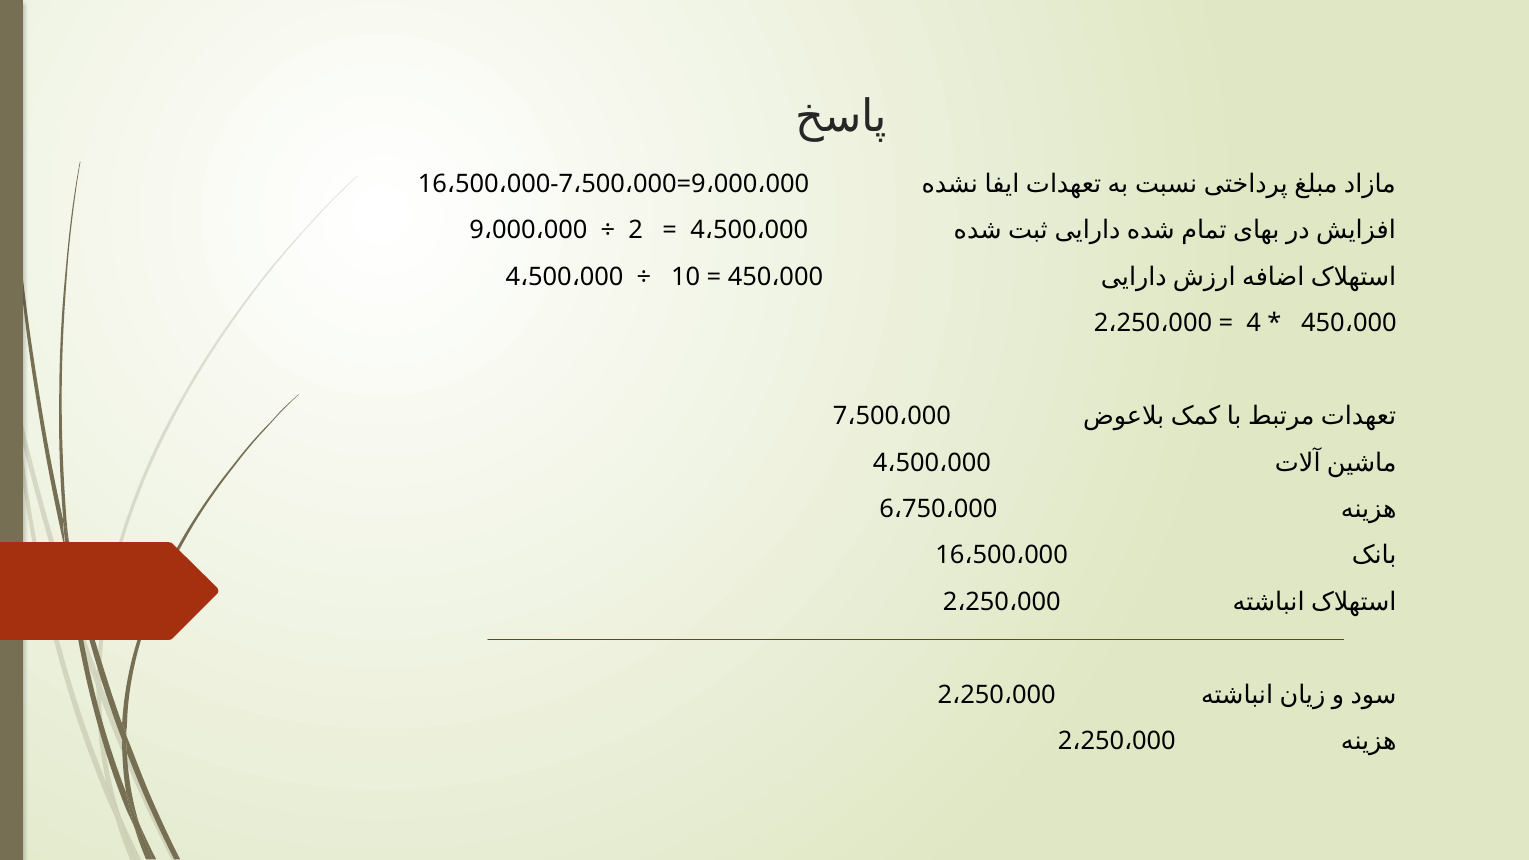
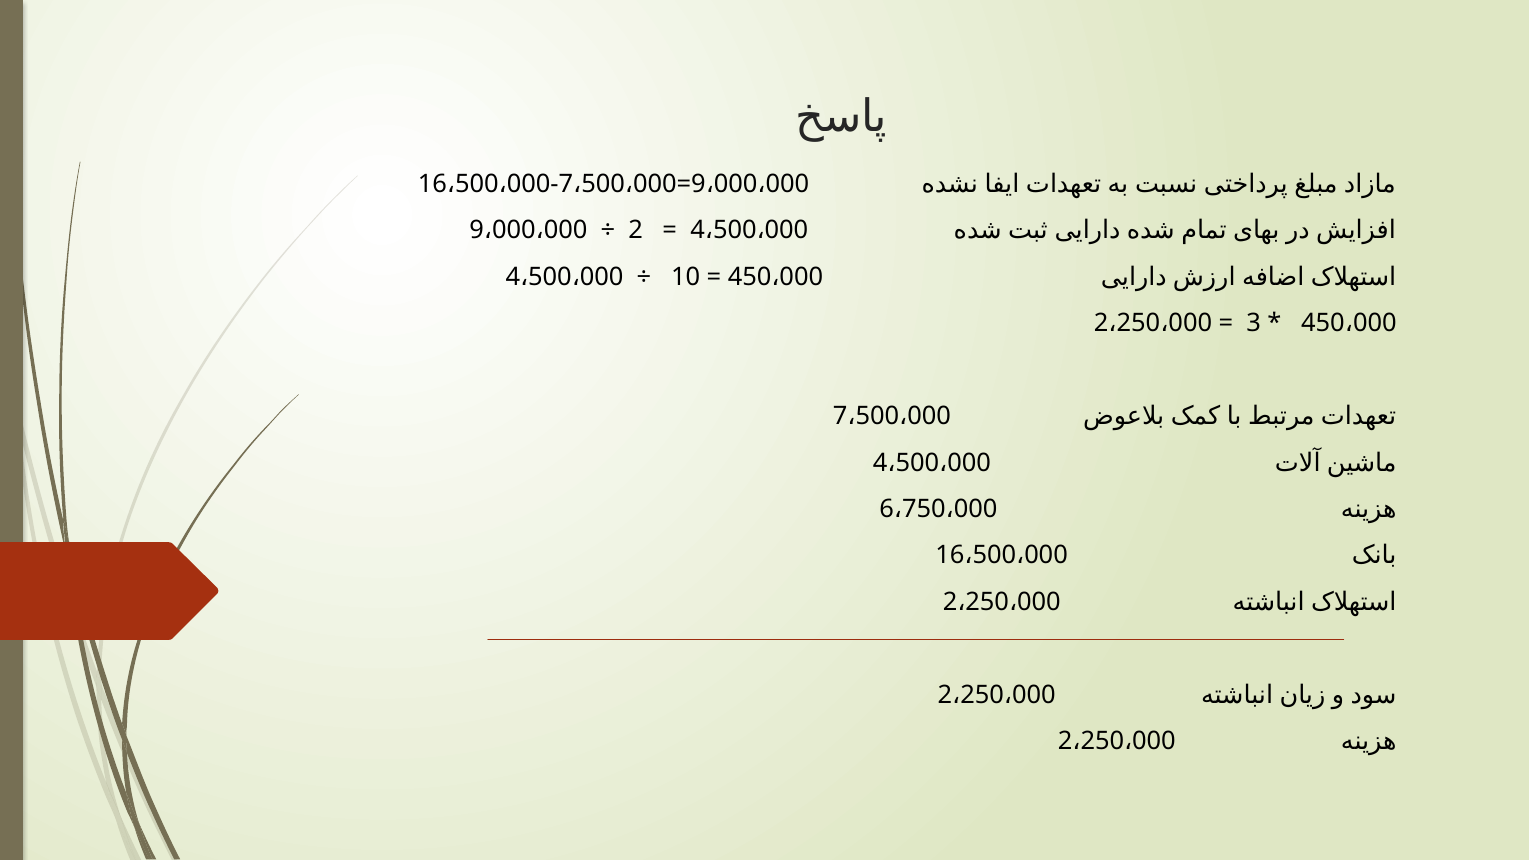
4 at (1254, 323): 4 -> 3
